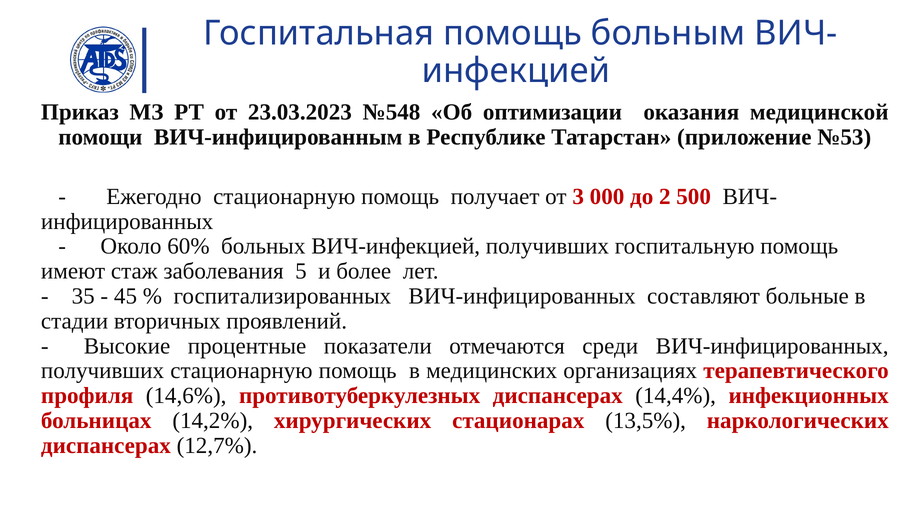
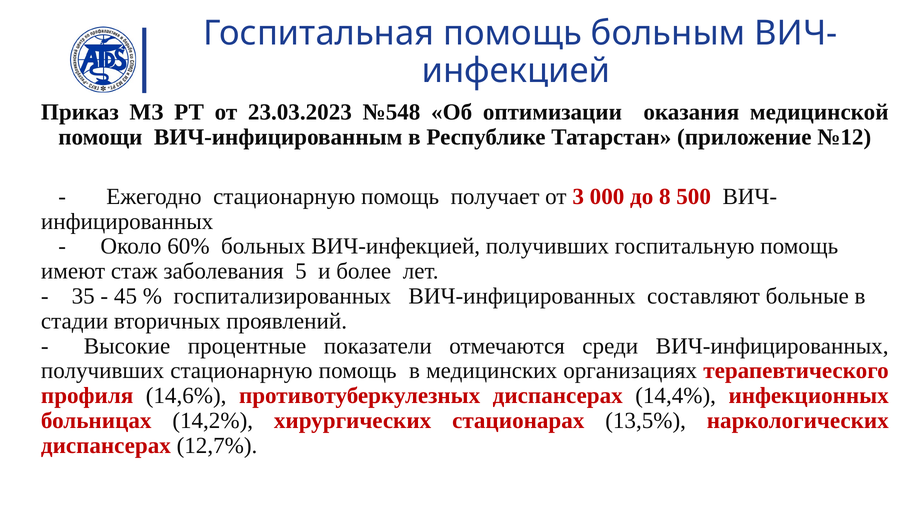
№53: №53 -> №12
2: 2 -> 8
